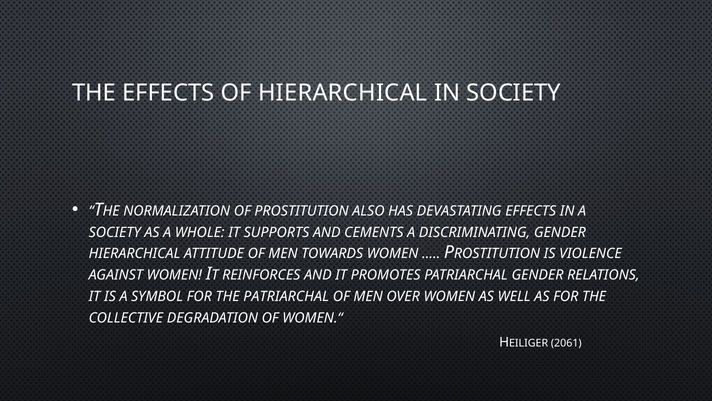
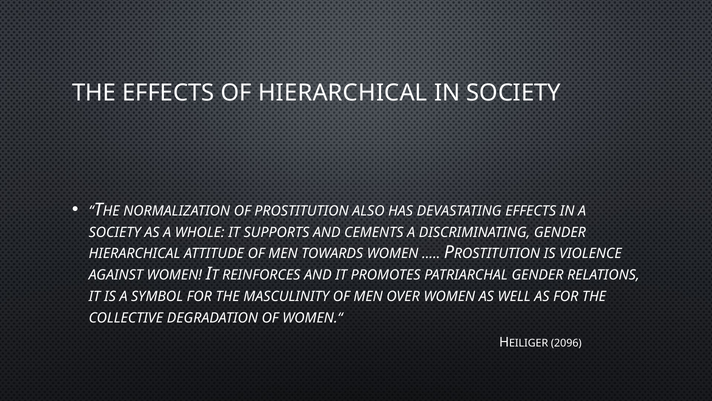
THE PATRIARCHAL: PATRIARCHAL -> MASCULINITY
2061: 2061 -> 2096
